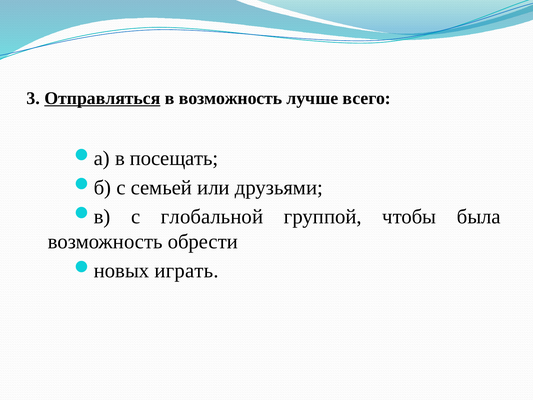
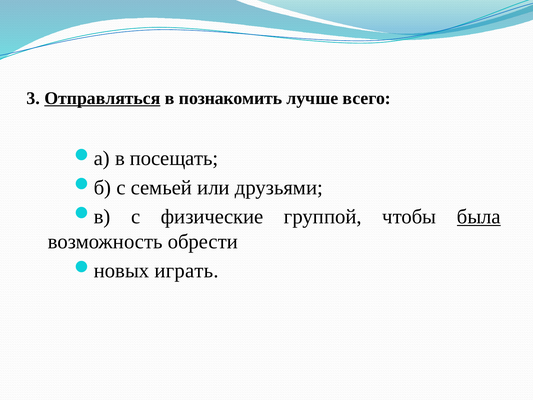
в возможность: возможность -> познакомить
глобальной: глобальной -> физические
была underline: none -> present
